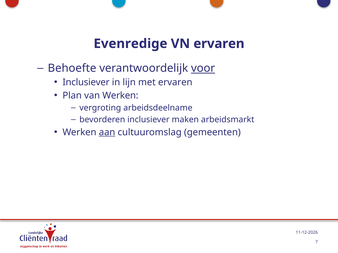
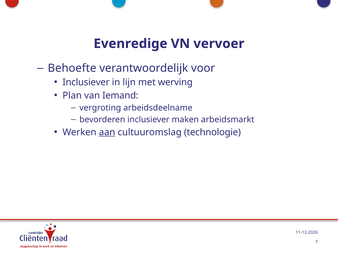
VN ervaren: ervaren -> vervoer
voor underline: present -> none
met ervaren: ervaren -> werving
van Werken: Werken -> Iemand
gemeenten: gemeenten -> technologie
